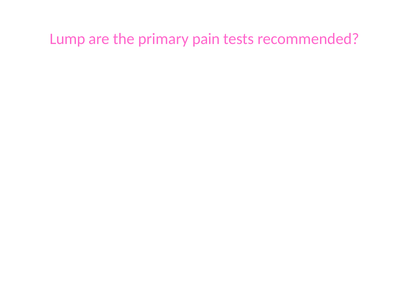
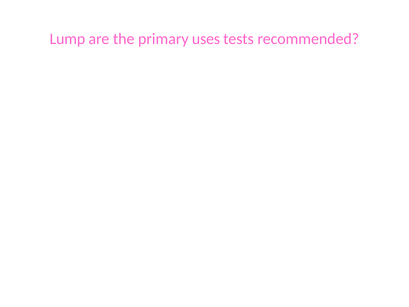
pain: pain -> uses
